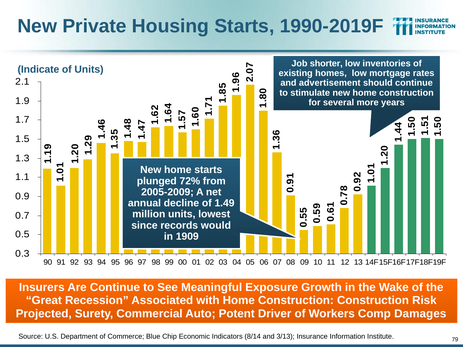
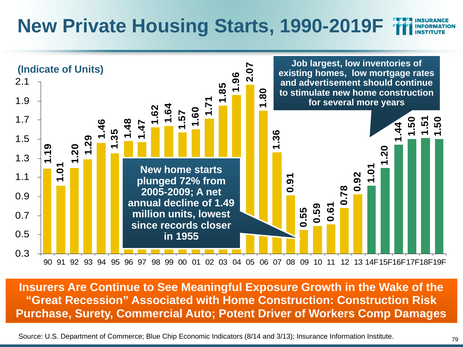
shorter: shorter -> largest
would: would -> closer
1909: 1909 -> 1955
Projected: Projected -> Purchase
